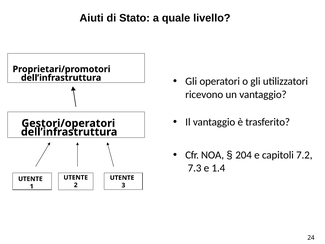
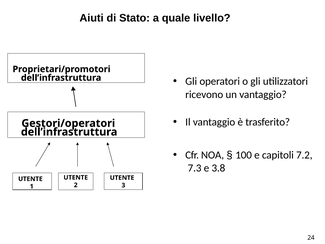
204: 204 -> 100
1.4: 1.4 -> 3.8
